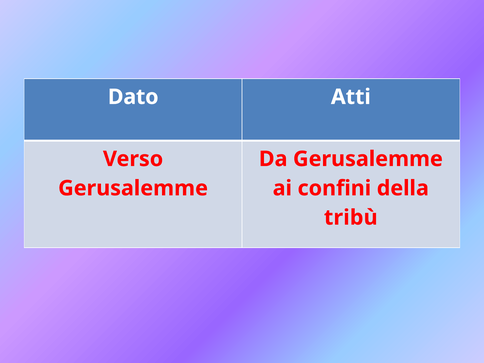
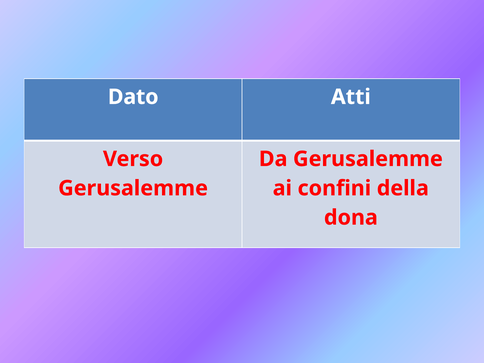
tribù: tribù -> dona
